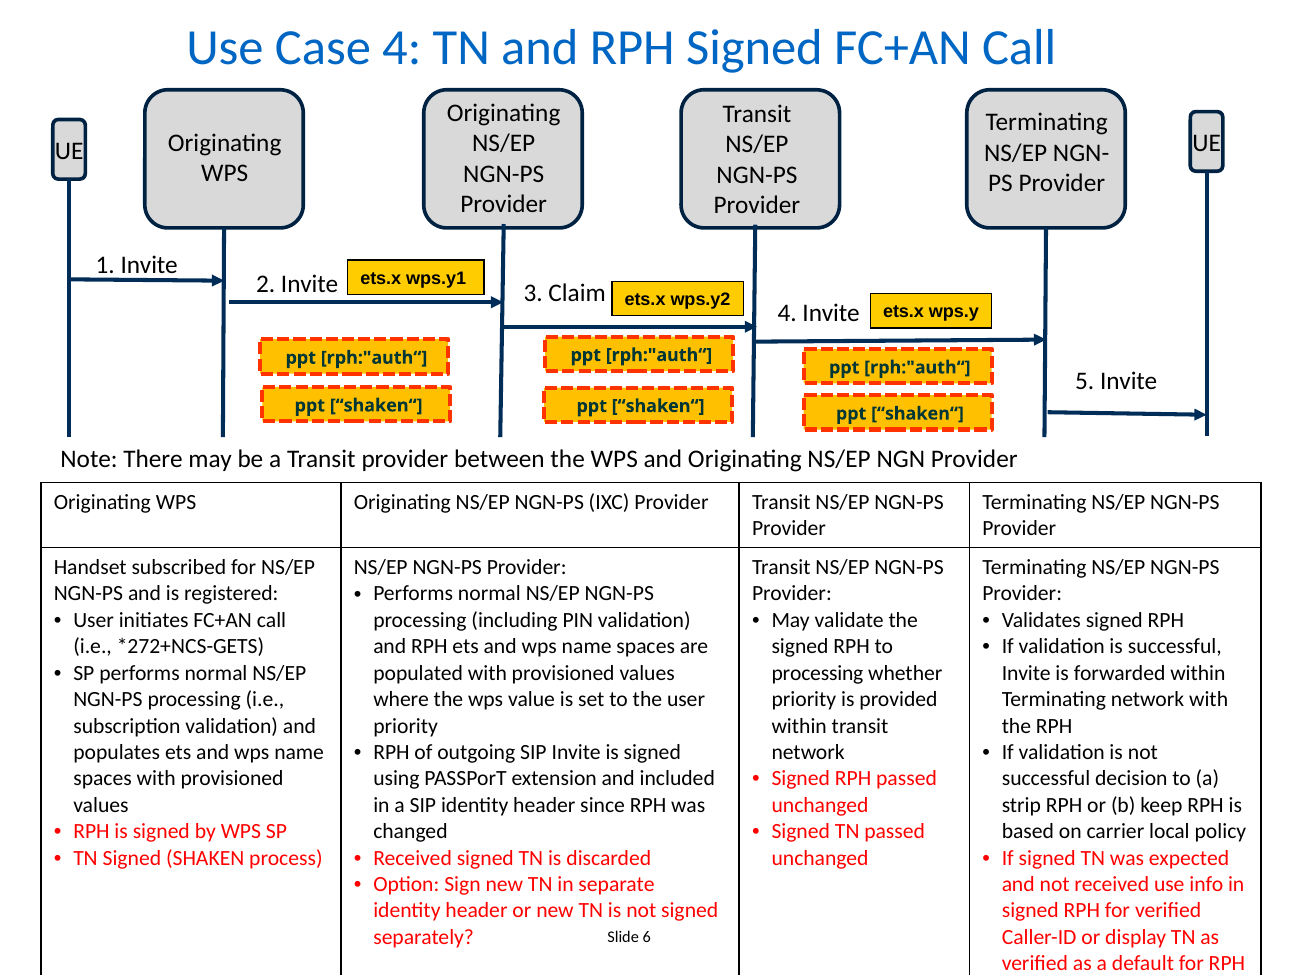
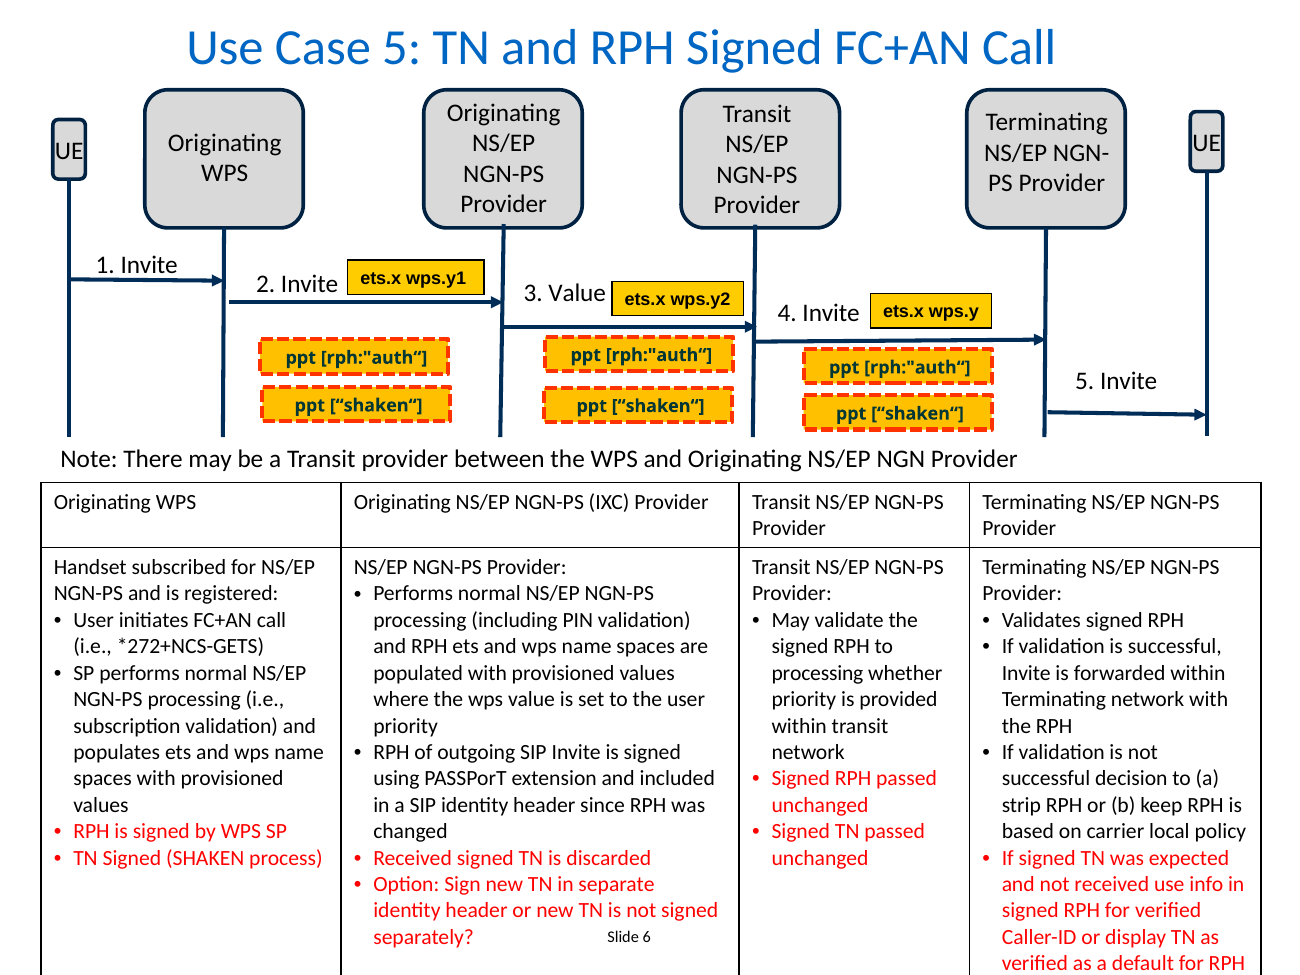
Case 4: 4 -> 5
3 Claim: Claim -> Value
